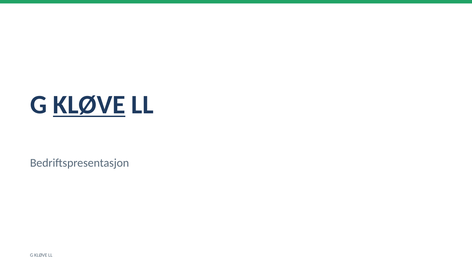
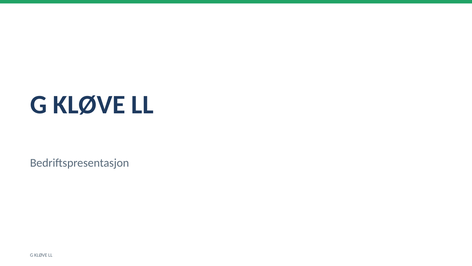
KLØVE at (89, 105) underline: present -> none
